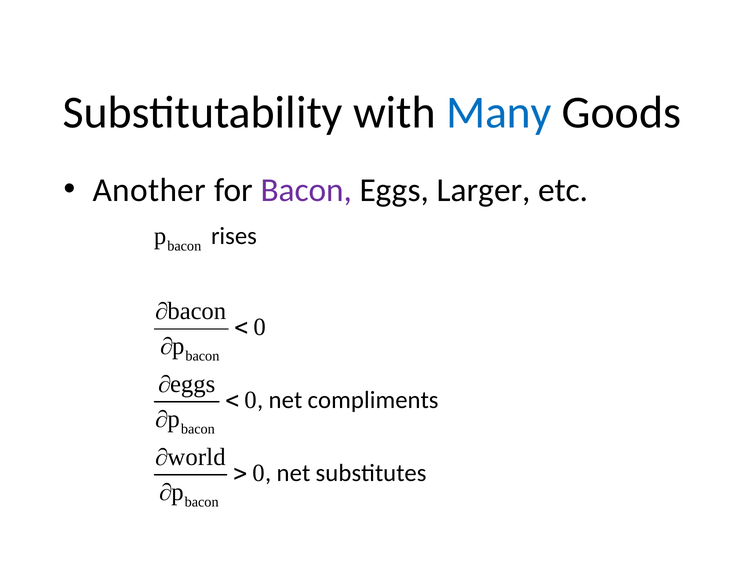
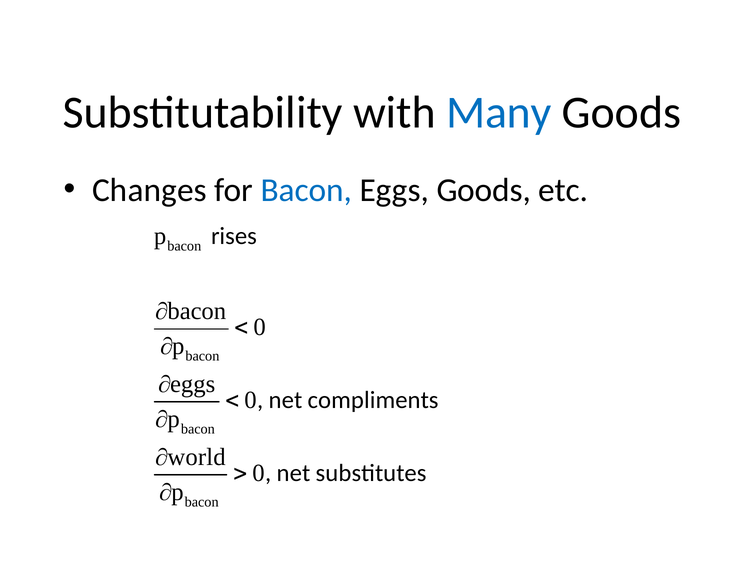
Another: Another -> Changes
Bacon at (306, 190) colour: purple -> blue
Eggs Larger: Larger -> Goods
